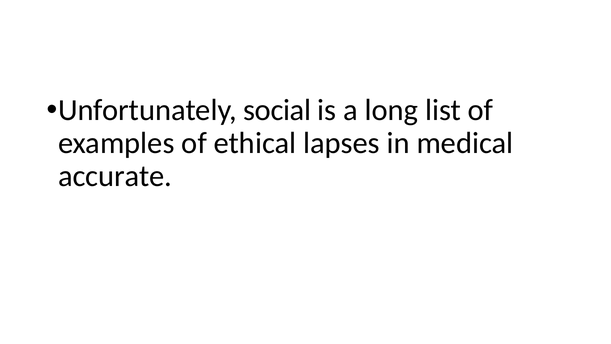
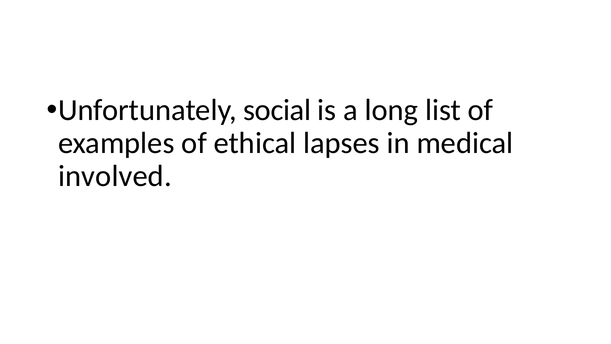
accurate: accurate -> involved
